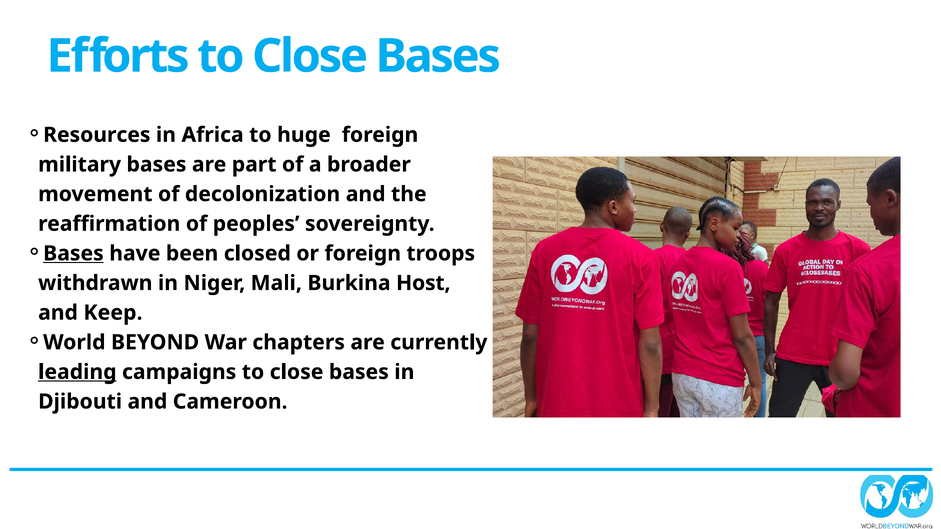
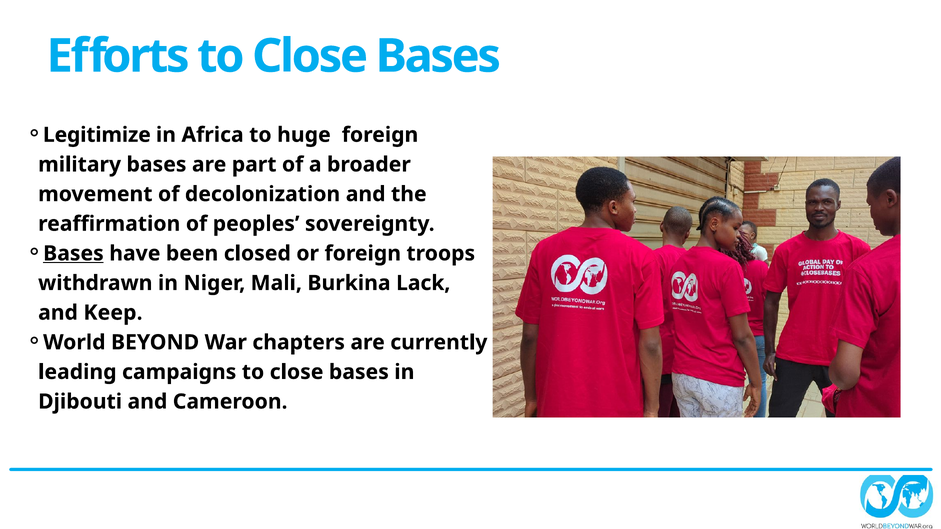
Resources: Resources -> Legitimize
Host: Host -> Lack
leading underline: present -> none
